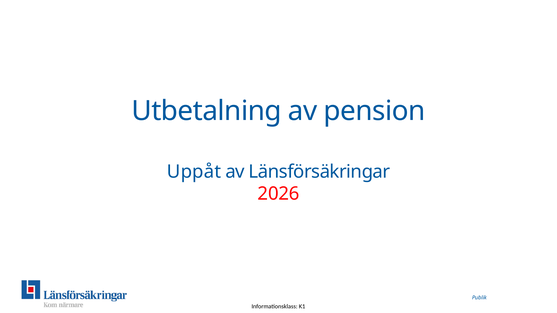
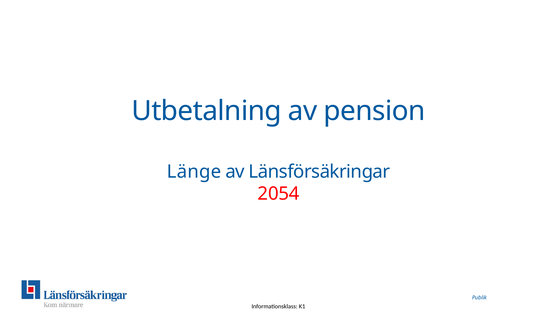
Uppåt: Uppåt -> Länge
2026: 2026 -> 2054
